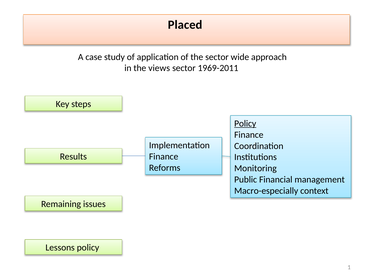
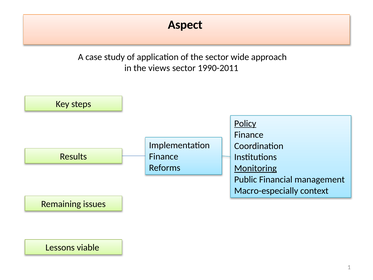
Placed: Placed -> Aspect
1969-2011: 1969-2011 -> 1990-2011
Monitoring underline: none -> present
Lessons policy: policy -> viable
